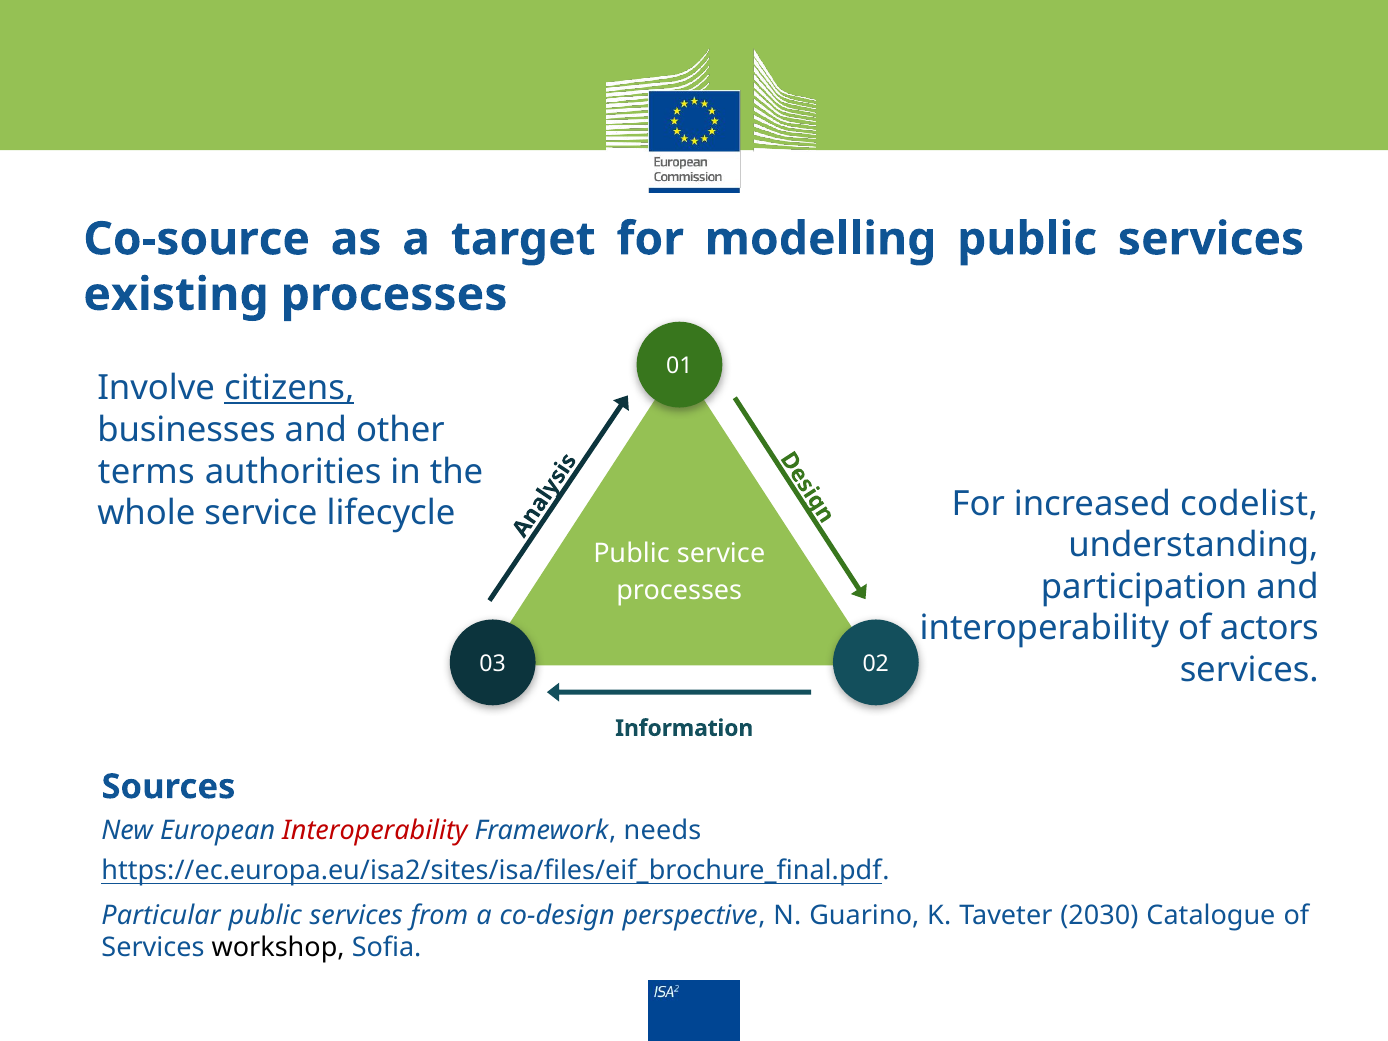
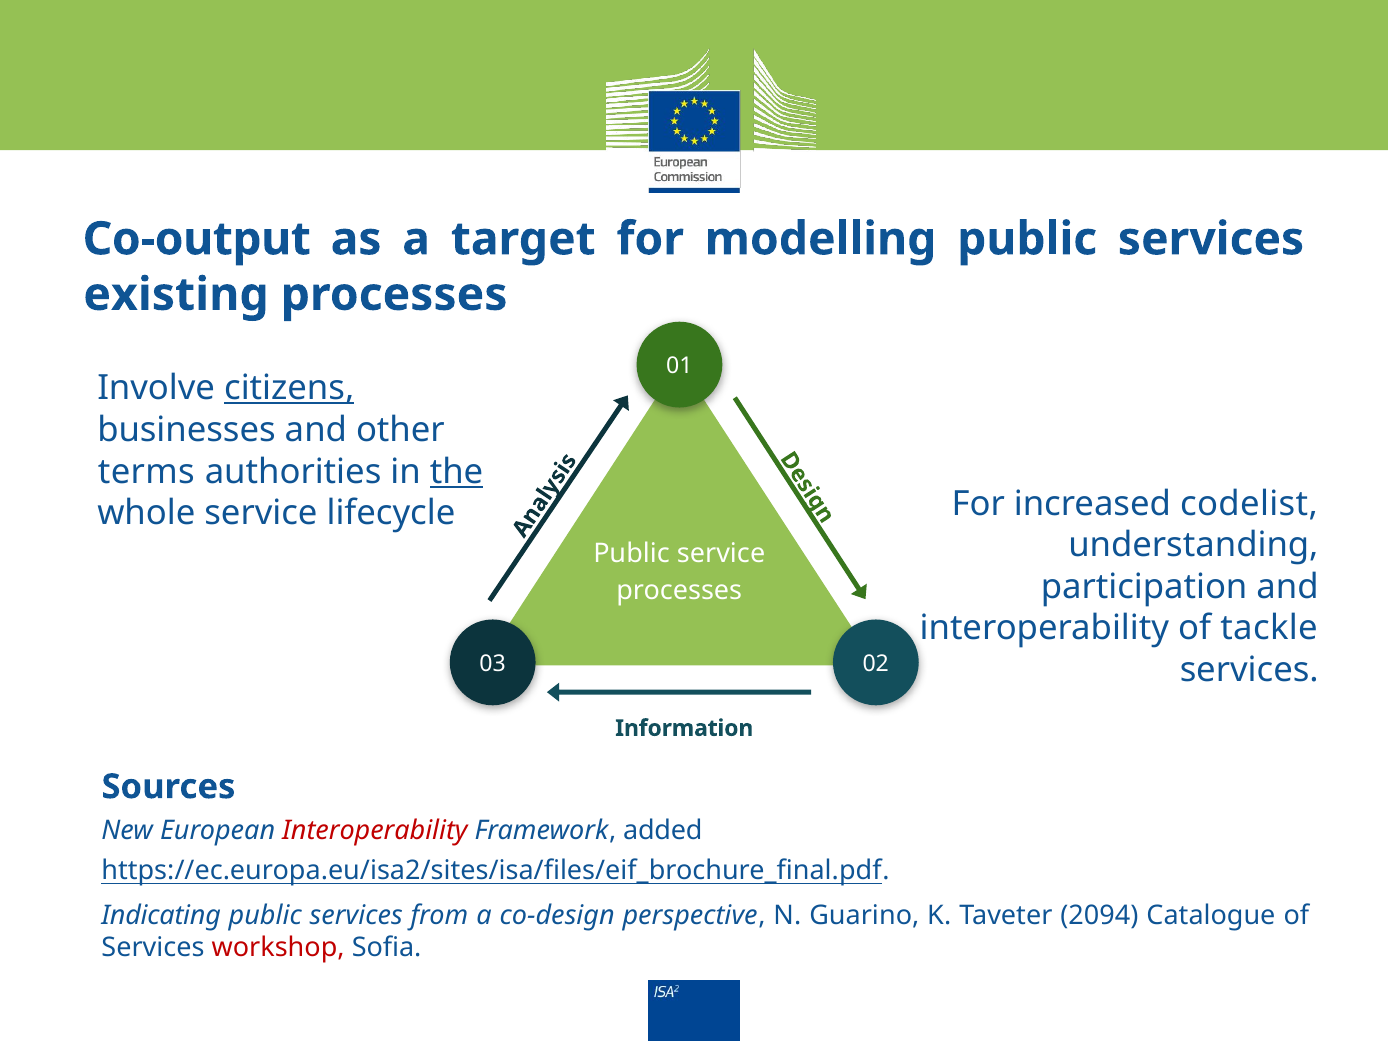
Co-source: Co-source -> Co-output
the underline: none -> present
actors: actors -> tackle
needs: needs -> added
Particular: Particular -> Indicating
2030: 2030 -> 2094
workshop colour: black -> red
